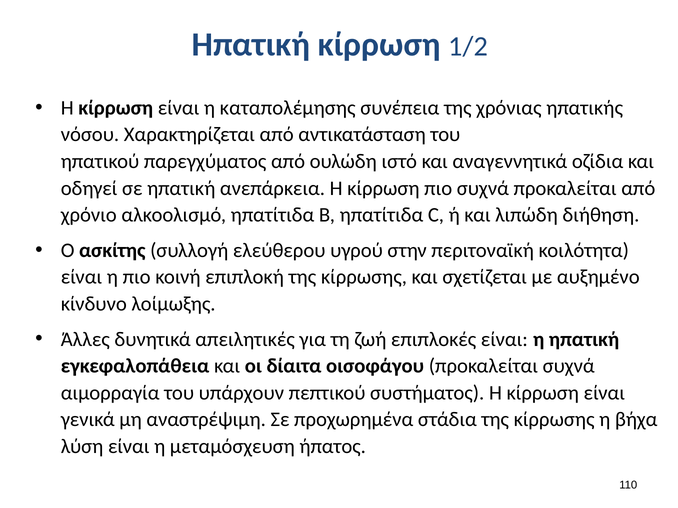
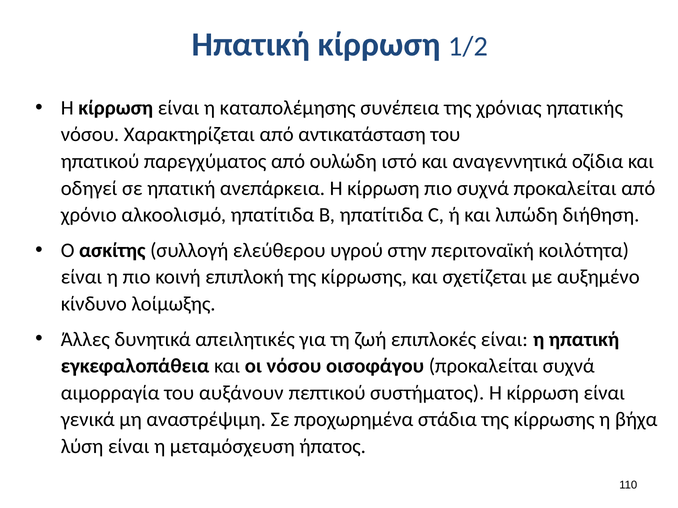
οι δίαιτα: δίαιτα -> νόσου
υπάρχουν: υπάρχουν -> αυξάνουν
